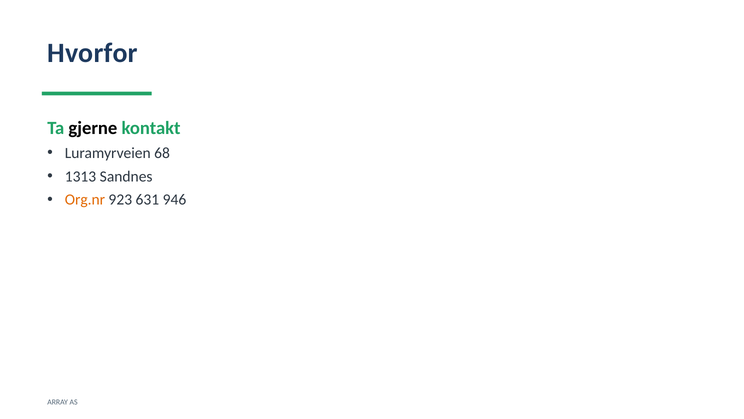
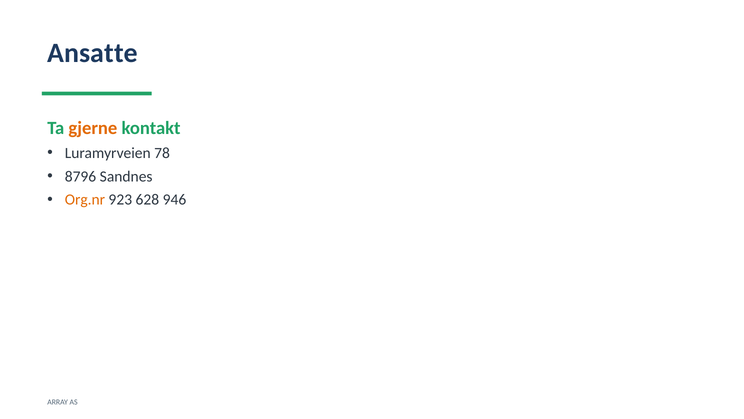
Hvorfor: Hvorfor -> Ansatte
gjerne colour: black -> orange
68: 68 -> 78
1313: 1313 -> 8796
631: 631 -> 628
